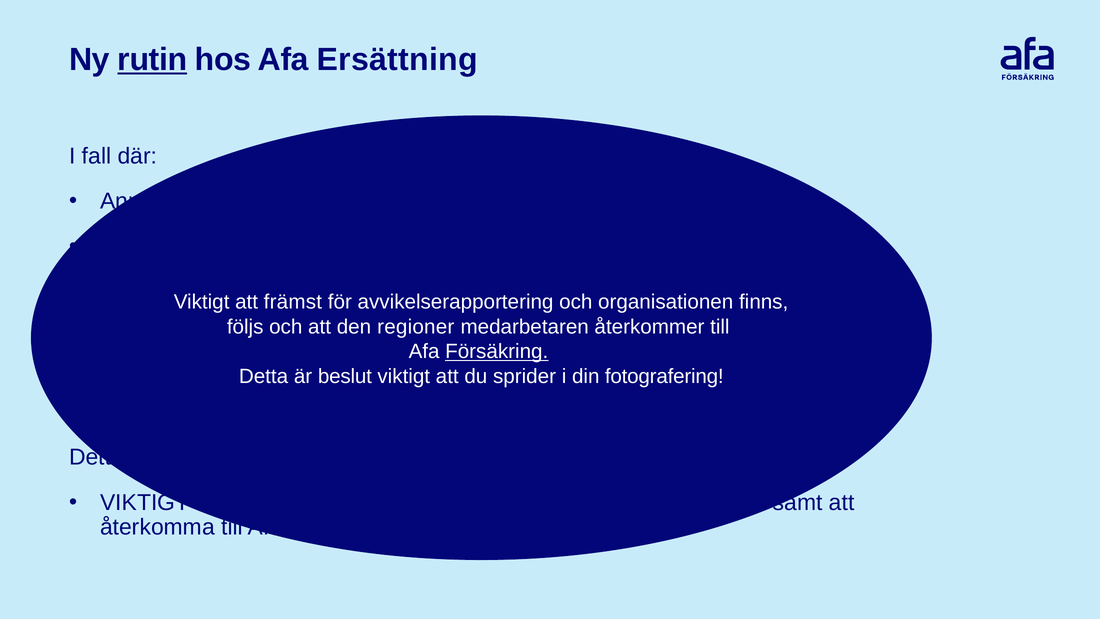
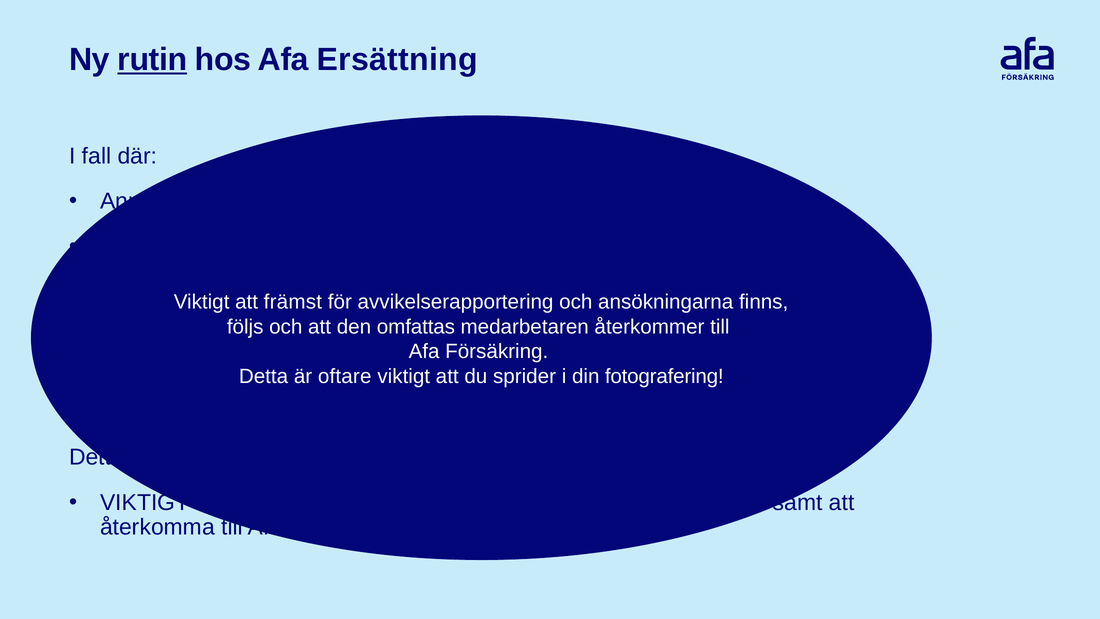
organisationen: organisationen -> ansökningarna
regioner: regioner -> omfattas
Försäkring at (497, 351) underline: present -> none
beslut: beslut -> oftare
